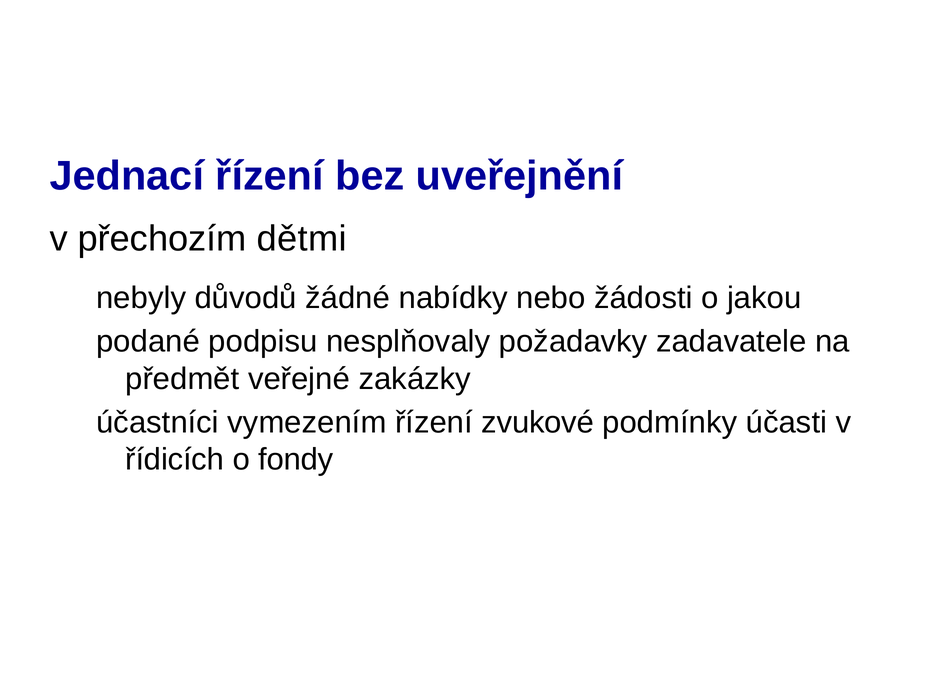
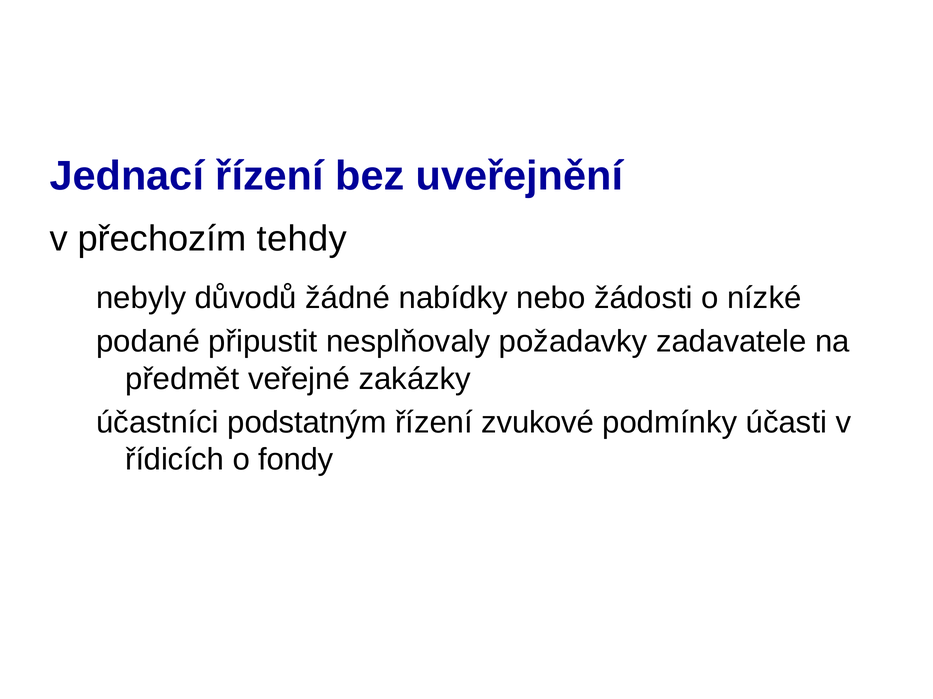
dětmi: dětmi -> tehdy
jakou: jakou -> nízké
podpisu: podpisu -> připustit
vymezením: vymezením -> podstatným
